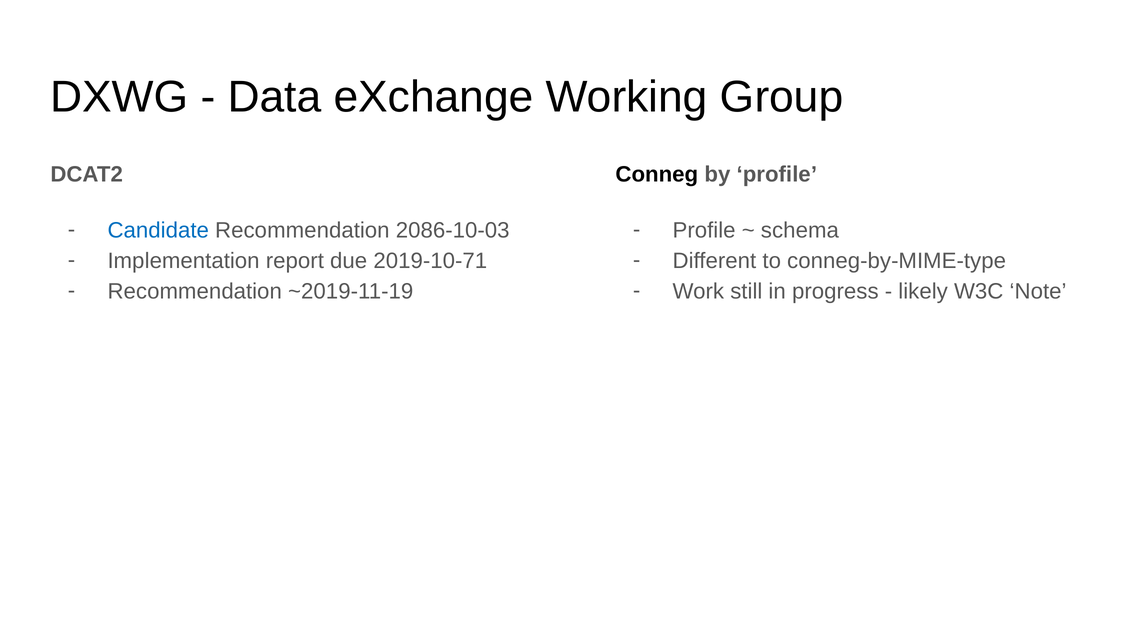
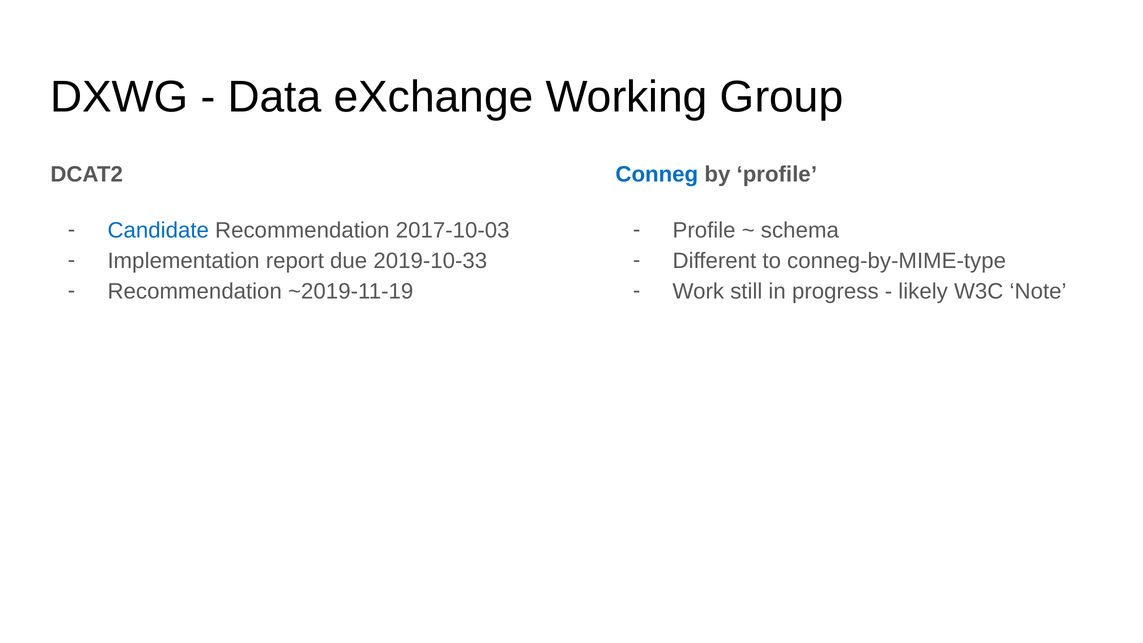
Conneg colour: black -> blue
2086-10-03: 2086-10-03 -> 2017-10-03
2019-10-71: 2019-10-71 -> 2019-10-33
